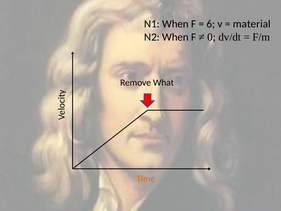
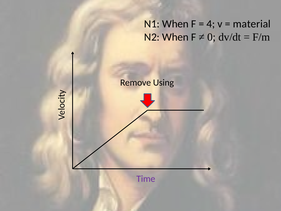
6: 6 -> 4
What: What -> Using
Time colour: orange -> purple
